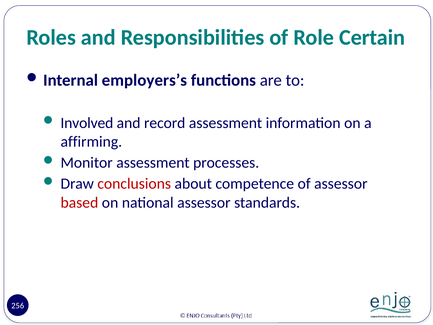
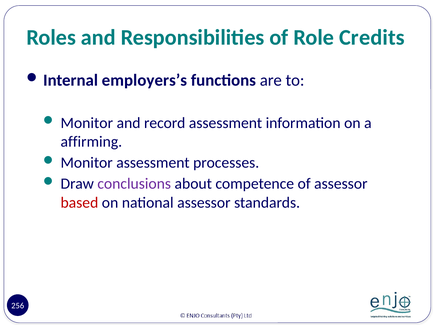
Certain: Certain -> Credits
Involved at (87, 123): Involved -> Monitor
conclusions colour: red -> purple
